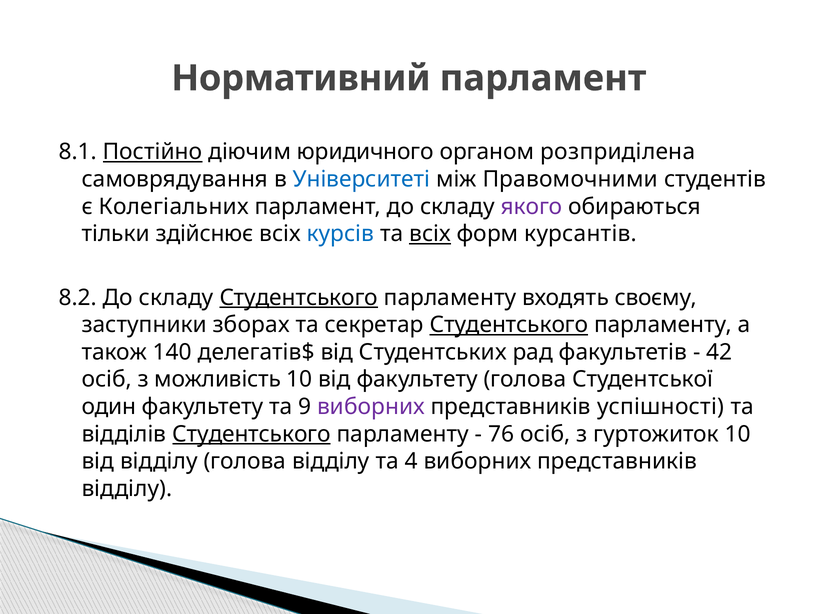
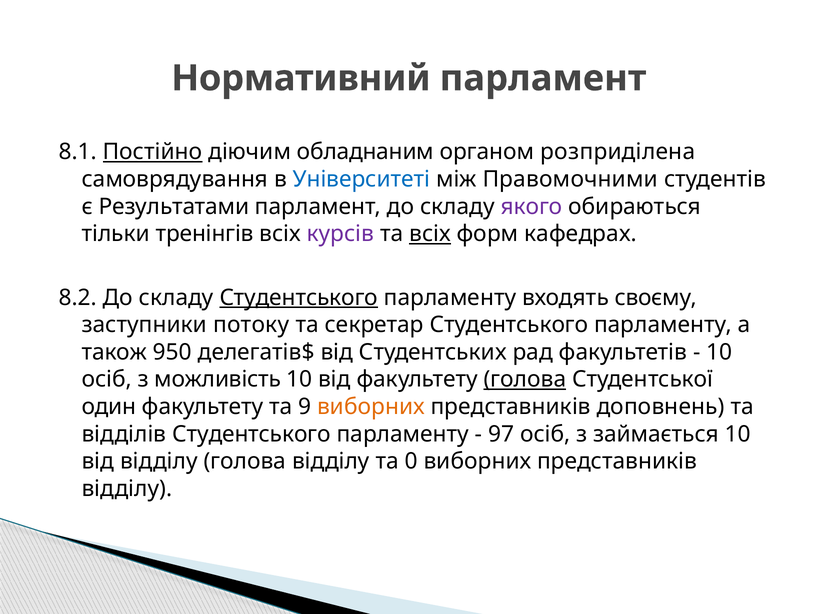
юридичного: юридичного -> обладнаним
Колегіальних: Колегіальних -> Результатами
здійснює: здійснює -> тренінгів
курсів colour: blue -> purple
курсантів: курсантів -> кафедрах
зборах: зборах -> потоку
Студентського at (509, 325) underline: present -> none
140: 140 -> 950
42 at (719, 352): 42 -> 10
голова at (525, 379) underline: none -> present
виборних at (371, 406) colour: purple -> orange
успішності: успішності -> доповнень
Студентського at (252, 434) underline: present -> none
76: 76 -> 97
гуртожиток: гуртожиток -> займається
4: 4 -> 0
